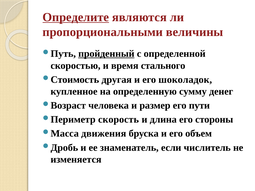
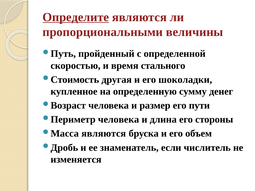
пройденный underline: present -> none
шоколадок: шоколадок -> шоколадки
скорость at (119, 120): скорость -> человека
движения at (104, 134): движения -> являются
